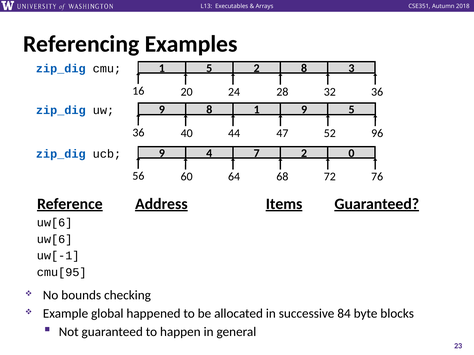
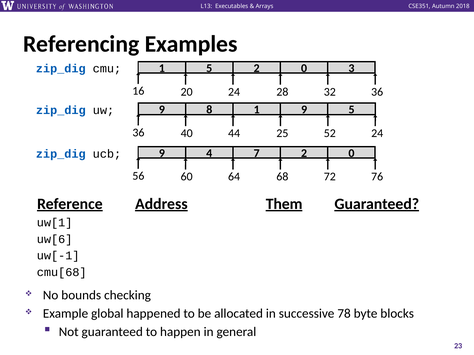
5 2 8: 8 -> 0
47: 47 -> 25
52 96: 96 -> 24
Items: Items -> Them
uw[6 at (55, 223): uw[6 -> uw[1
cmu[95: cmu[95 -> cmu[68
84: 84 -> 78
